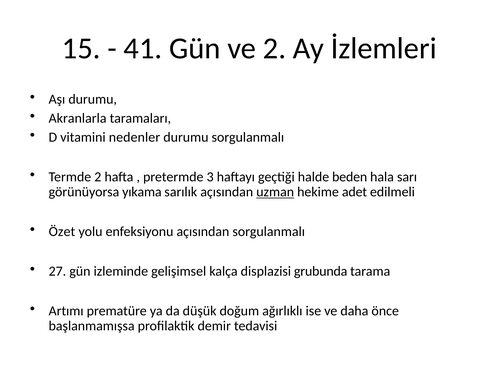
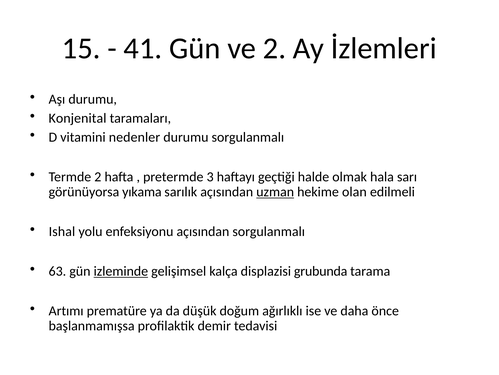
Akranlarla: Akranlarla -> Konjenital
beden: beden -> olmak
adet: adet -> olan
Özet: Özet -> Ishal
27: 27 -> 63
izleminde underline: none -> present
